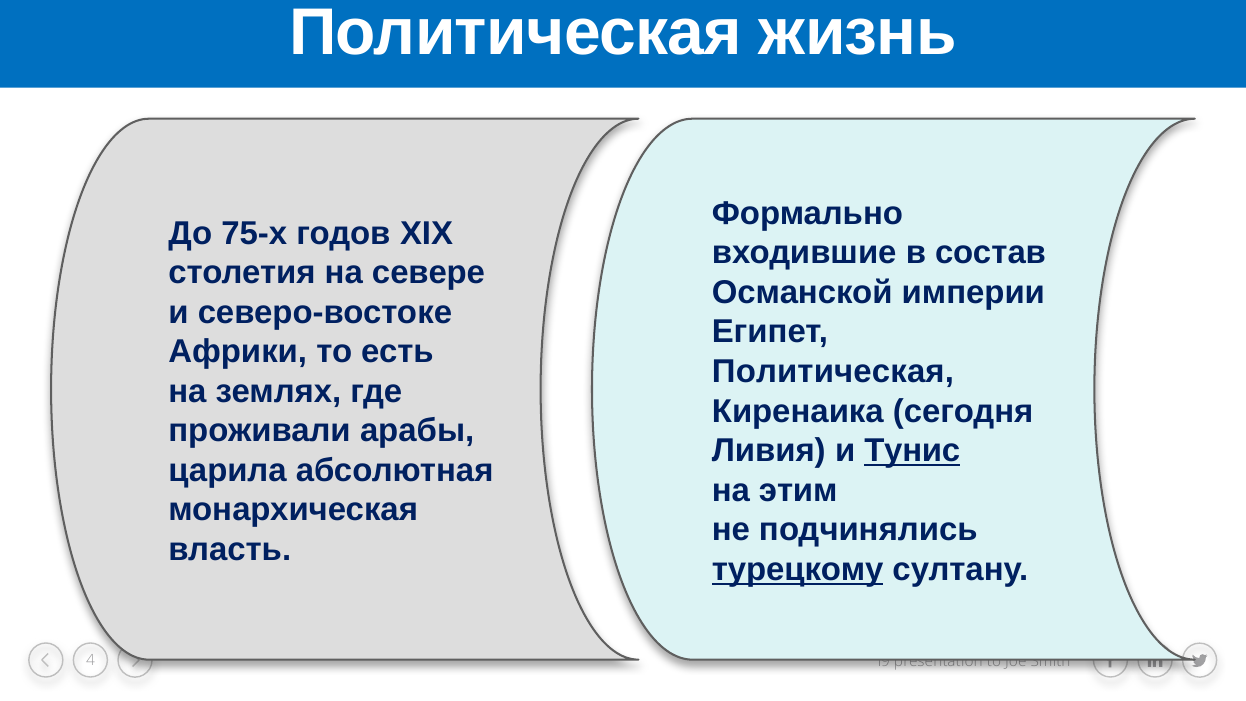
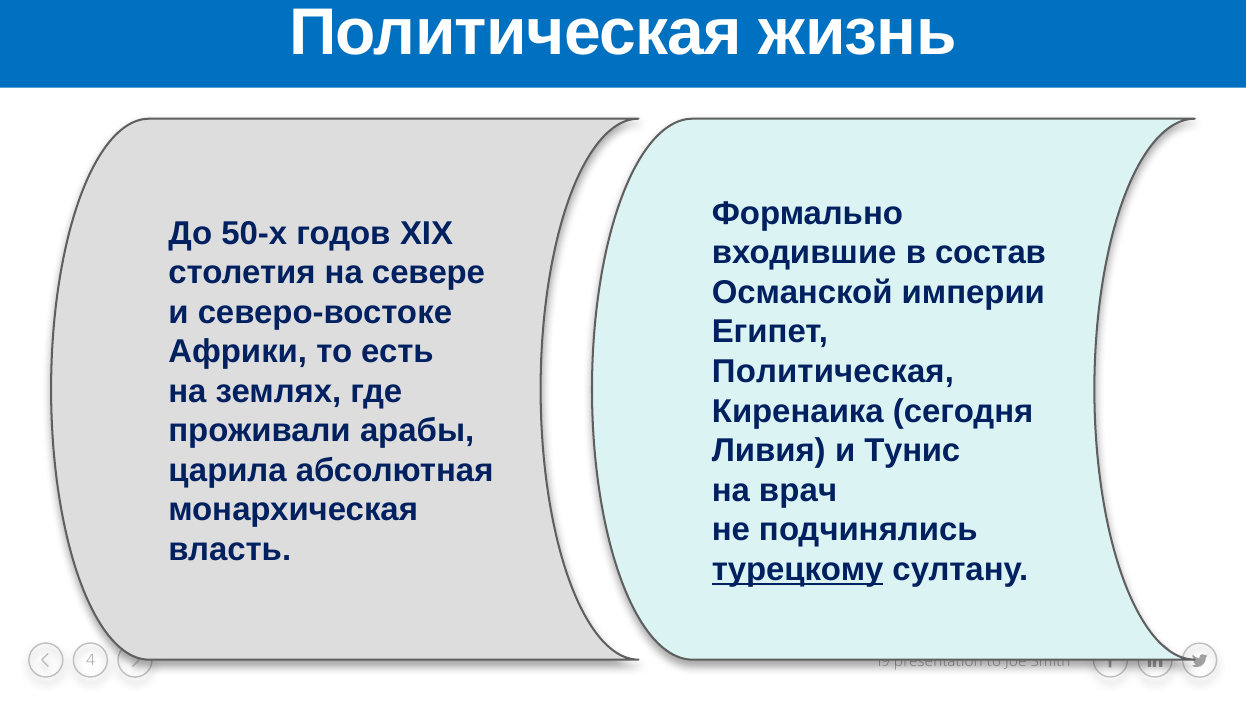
75-х: 75-х -> 50-х
Тунис underline: present -> none
этим: этим -> врач
